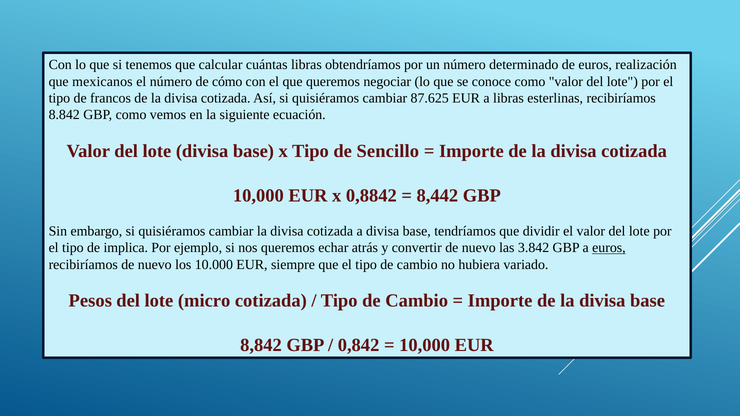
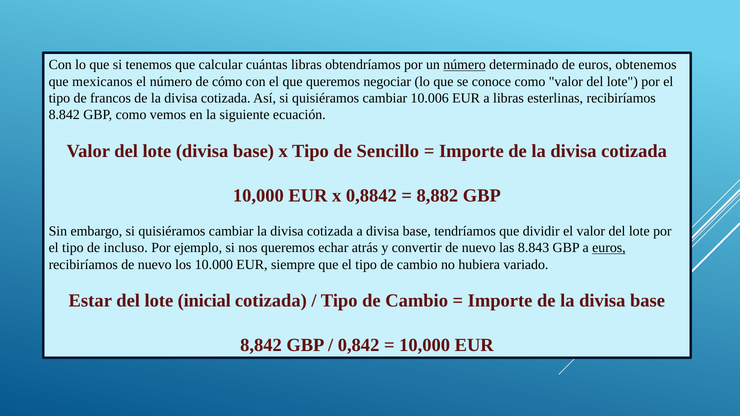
número at (465, 65) underline: none -> present
realización: realización -> obtenemos
87.625: 87.625 -> 10.006
8,442: 8,442 -> 8,882
implica: implica -> incluso
3.842: 3.842 -> 8.843
Pesos: Pesos -> Estar
micro: micro -> inicial
